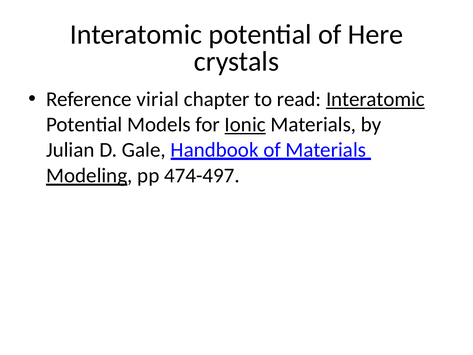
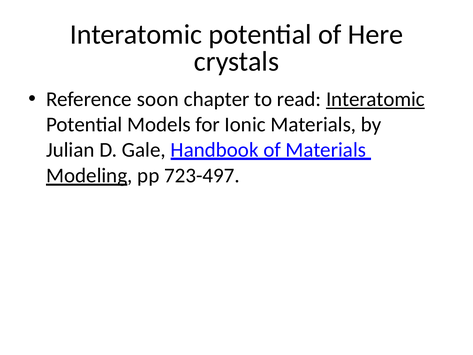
virial: virial -> soon
Ionic underline: present -> none
474-497: 474-497 -> 723-497
